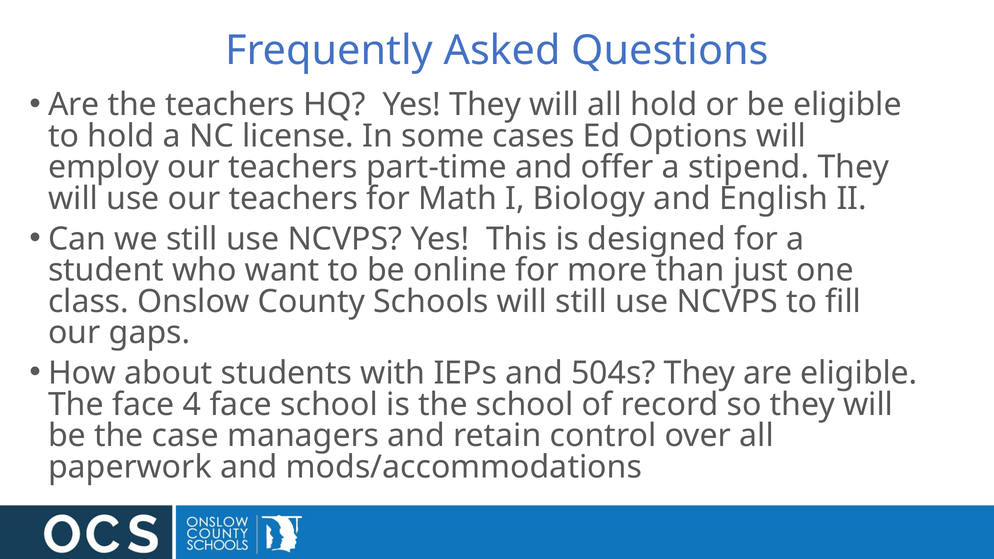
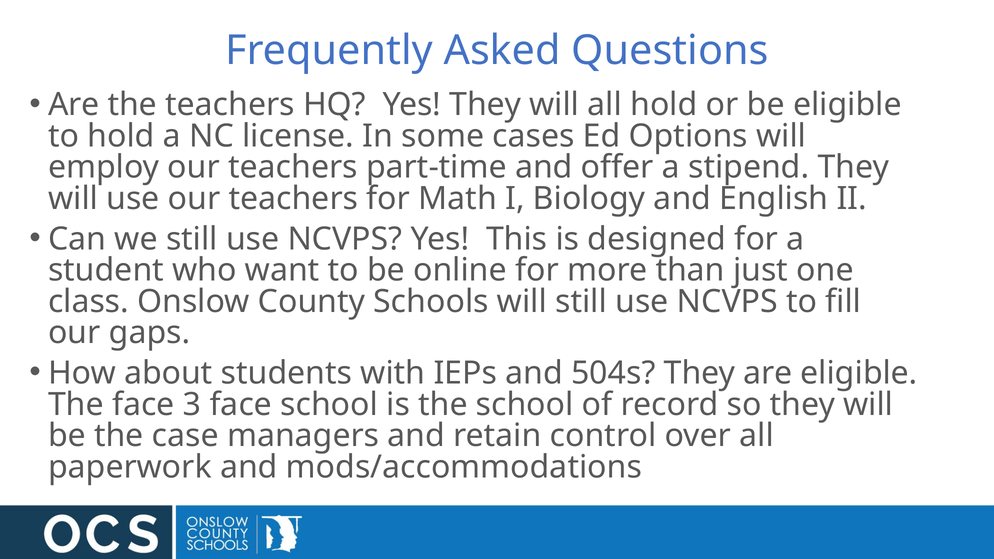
4: 4 -> 3
